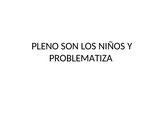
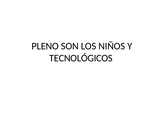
PROBLEMATIZA: PROBLEMATIZA -> TECNOLÓGICOS
